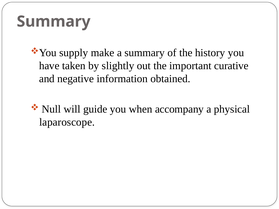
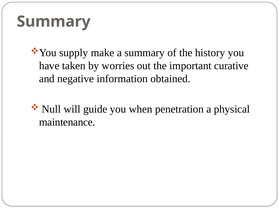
slightly: slightly -> worries
accompany: accompany -> penetration
laparoscope: laparoscope -> maintenance
